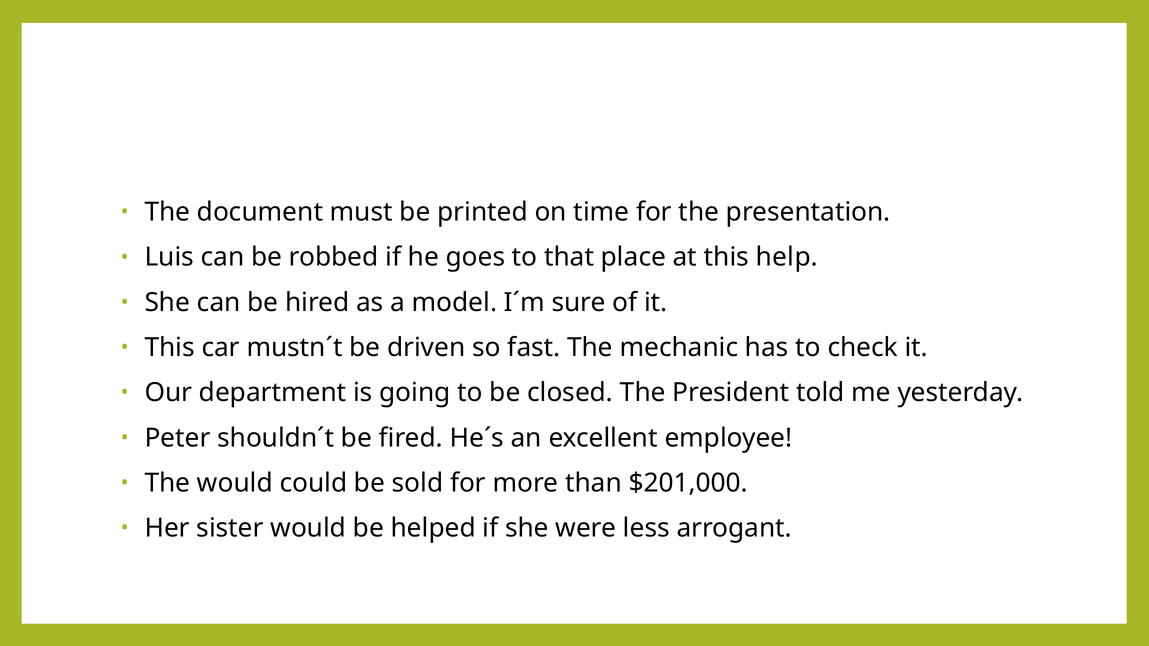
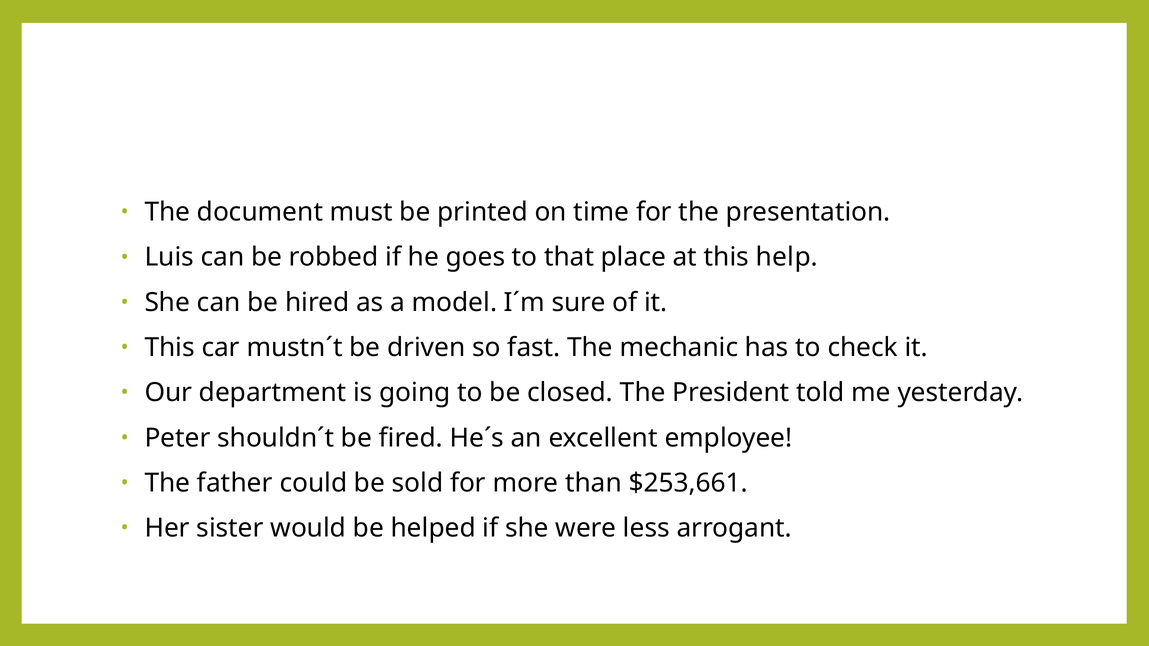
The would: would -> father
$201,000: $201,000 -> $253,661
